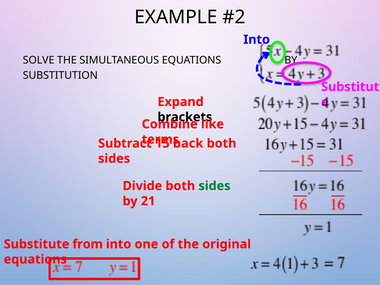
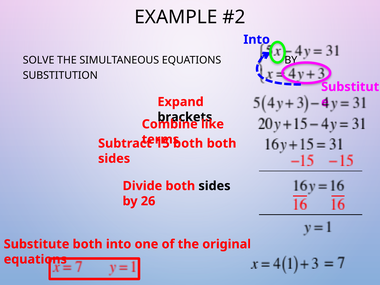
back at (188, 143): back -> both
sides at (214, 186) colour: green -> black
21: 21 -> 26
Substitute from: from -> both
